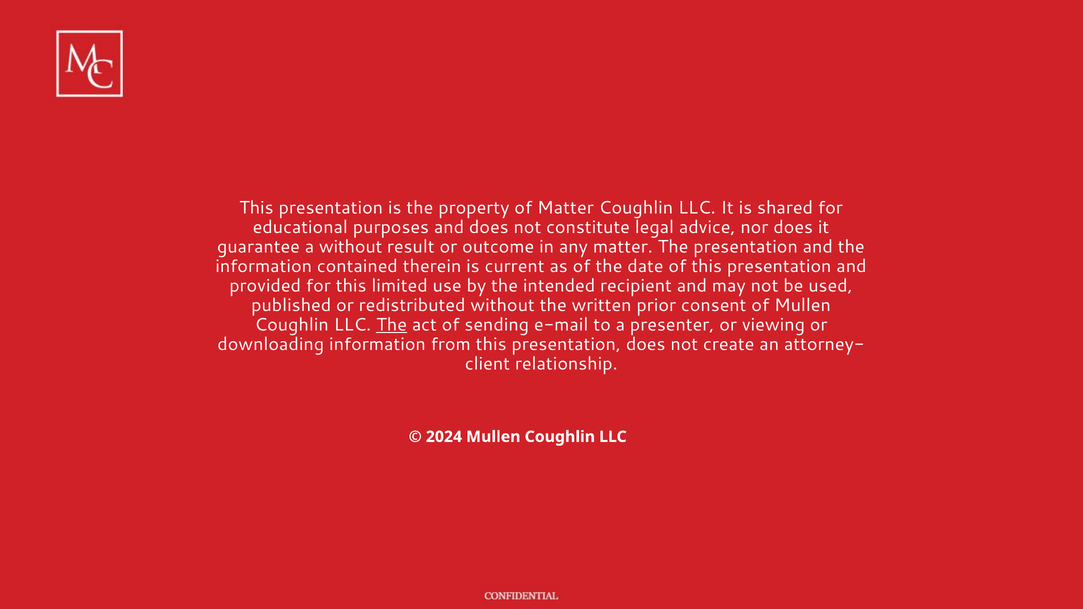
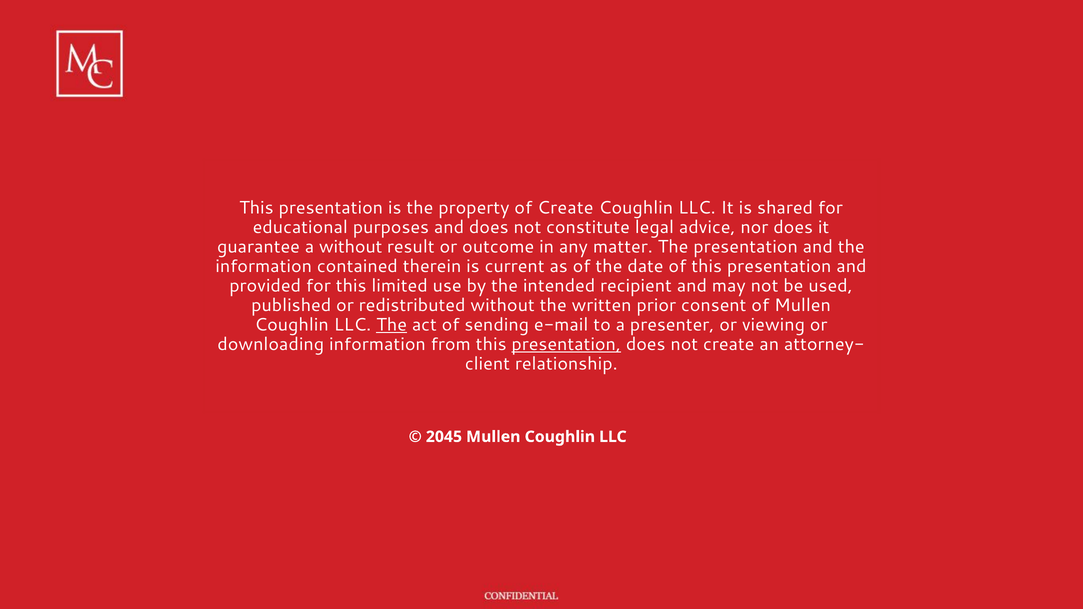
of Matter: Matter -> Create
presentation at (566, 344) underline: none -> present
2024: 2024 -> 2045
